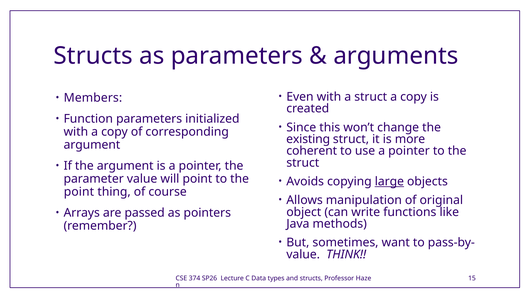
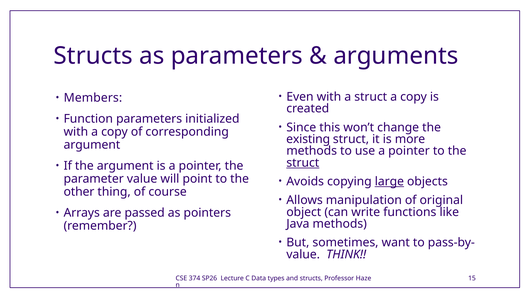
coherent at (312, 151): coherent -> methods
struct at (303, 163) underline: none -> present
point at (79, 192): point -> other
